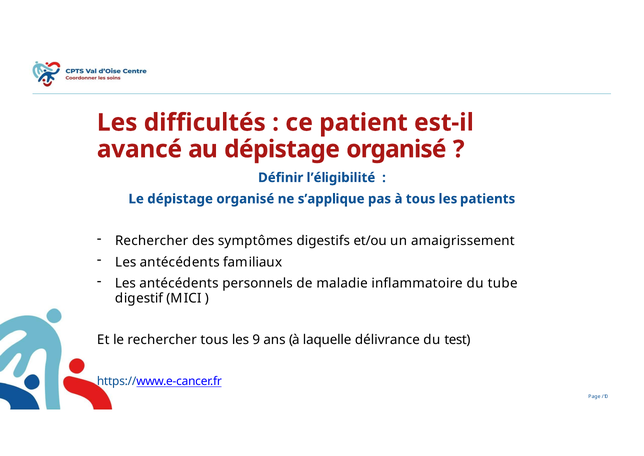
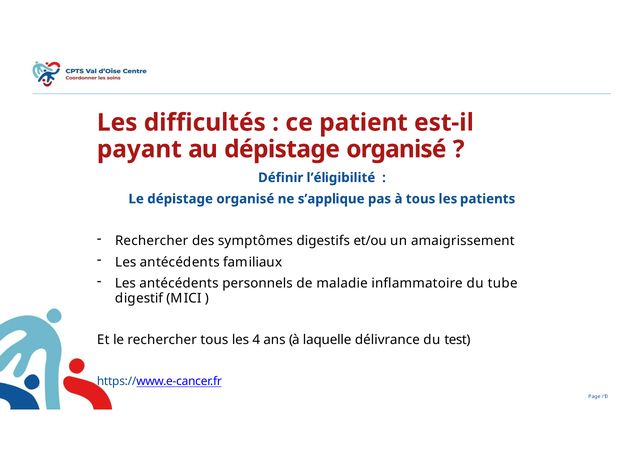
avancé: avancé -> payant
9: 9 -> 4
